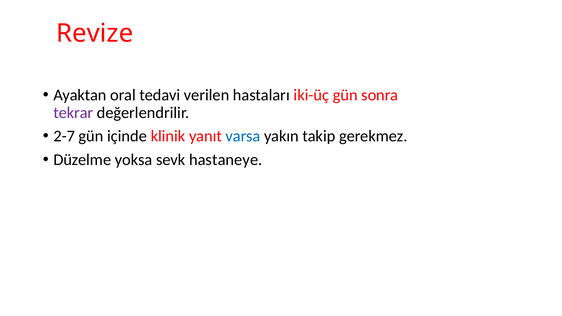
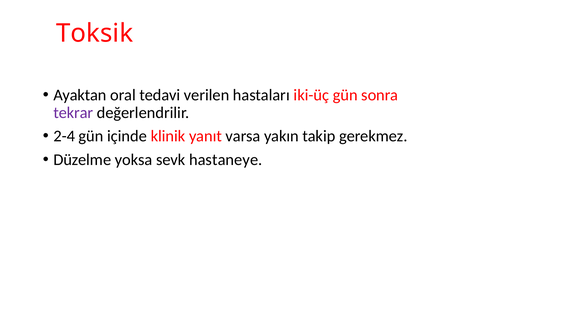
Revize: Revize -> Toksik
2-7: 2-7 -> 2-4
varsa colour: blue -> black
